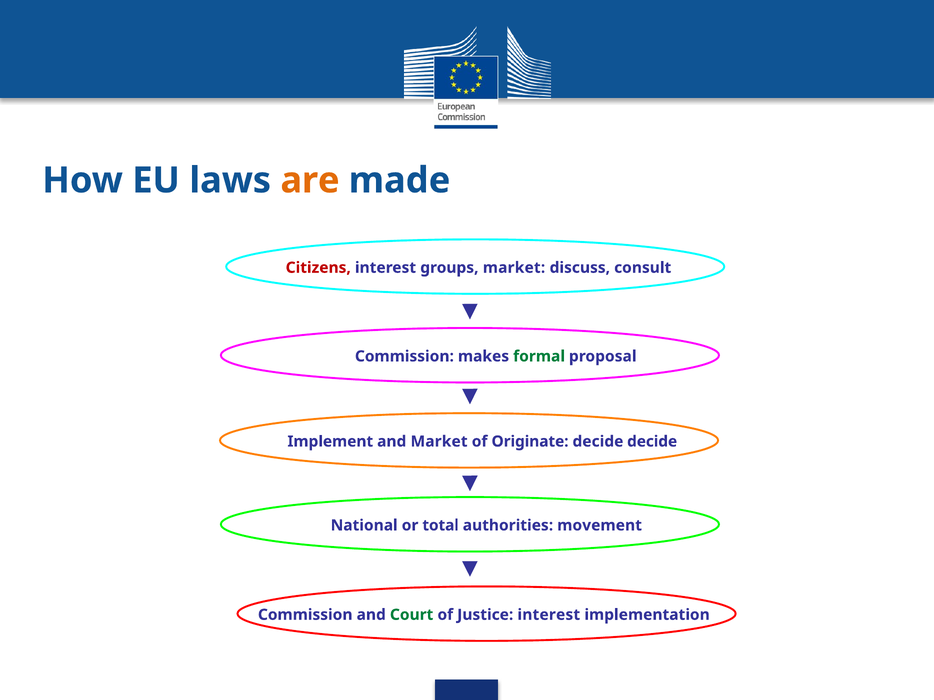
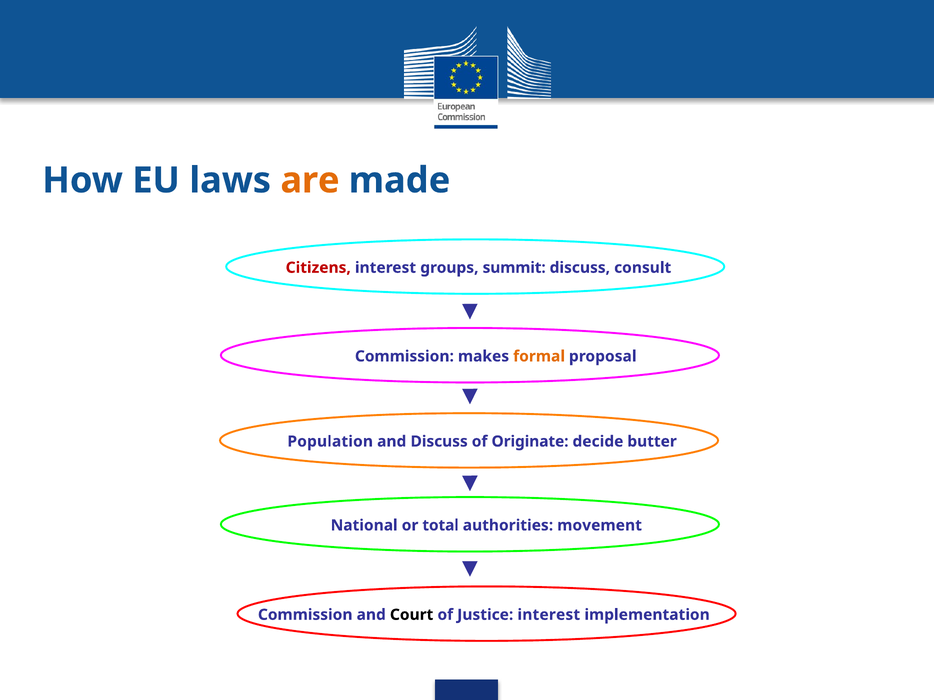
groups market: market -> summit
formal colour: green -> orange
Implement: Implement -> Population
and Market: Market -> Discuss
decide decide: decide -> butter
Court colour: green -> black
